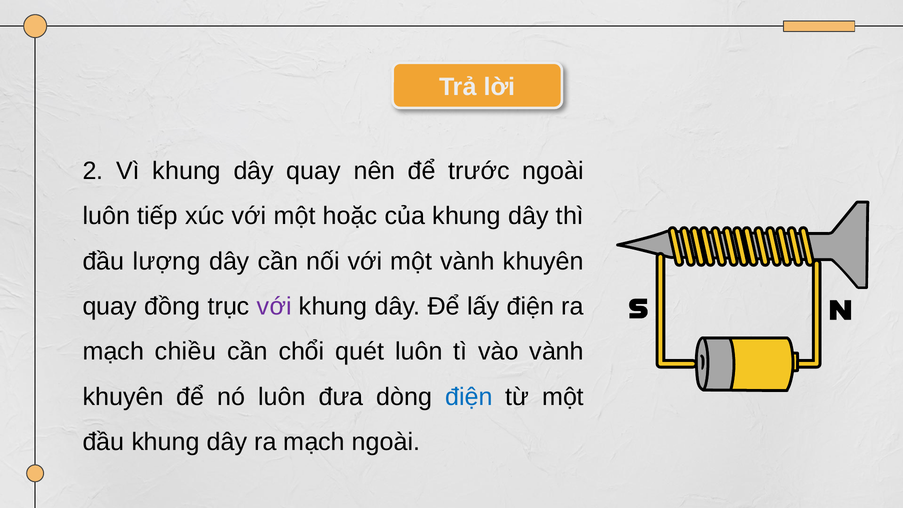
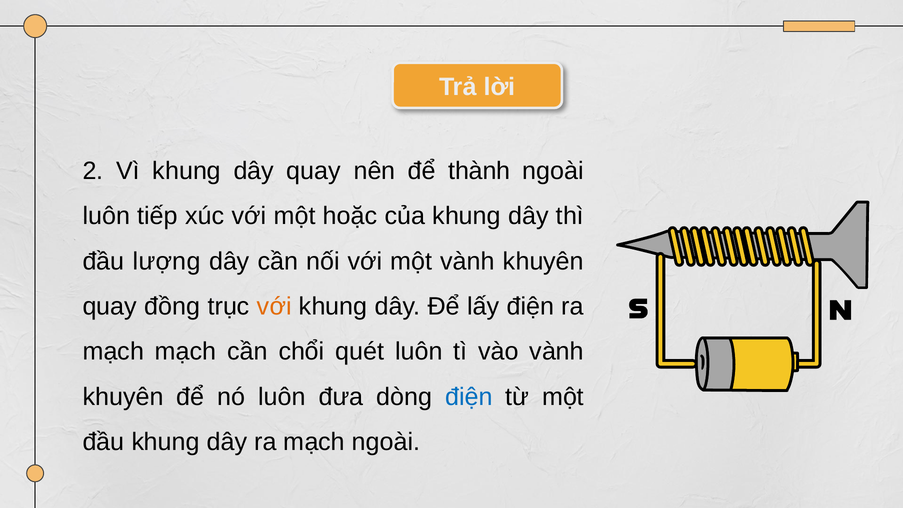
trước: trước -> thành
với at (274, 306) colour: purple -> orange
mạch chiều: chiều -> mạch
